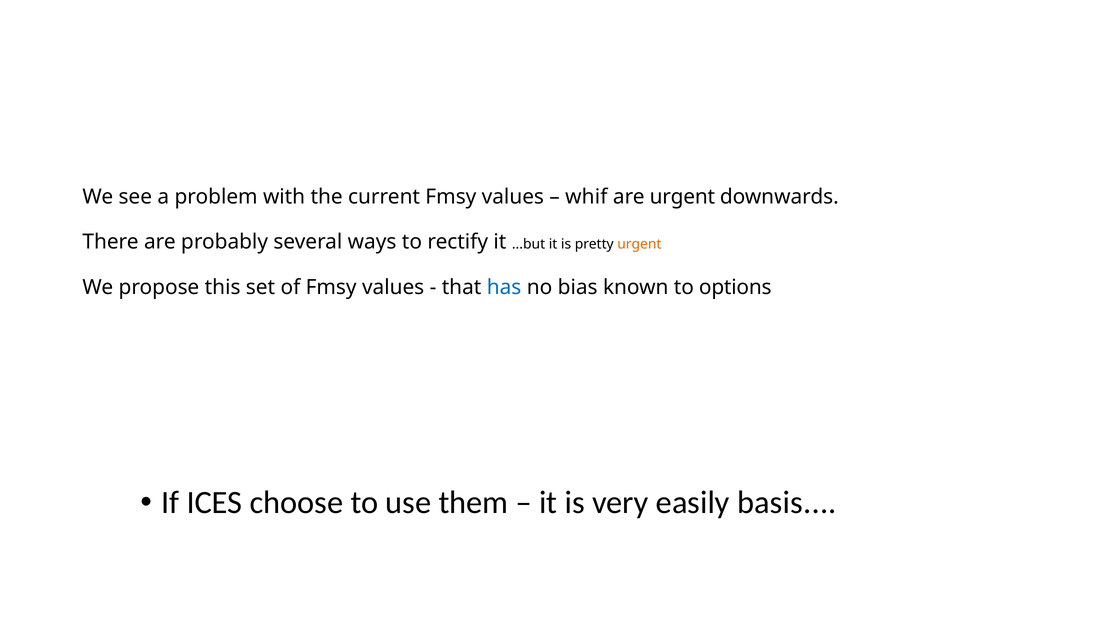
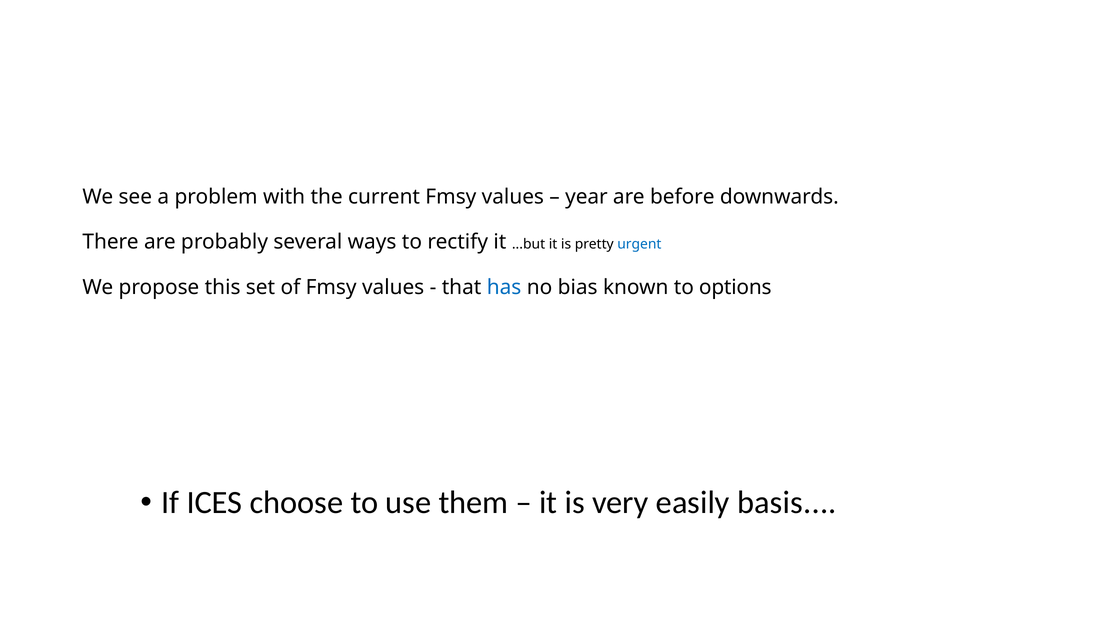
whif: whif -> year
are urgent: urgent -> before
urgent at (639, 244) colour: orange -> blue
